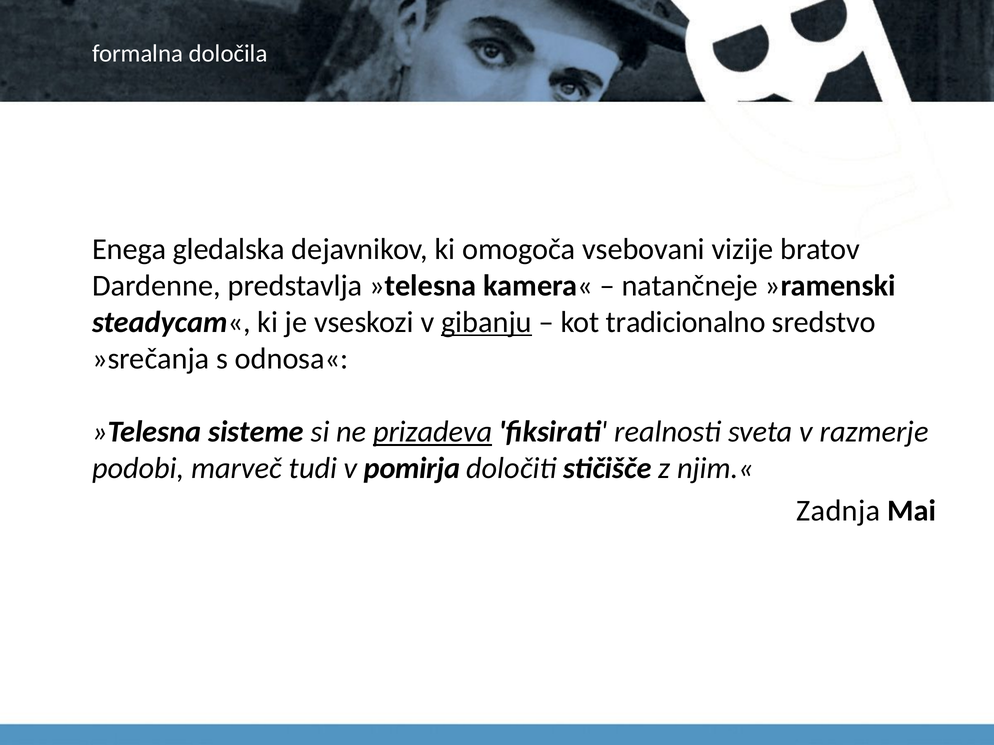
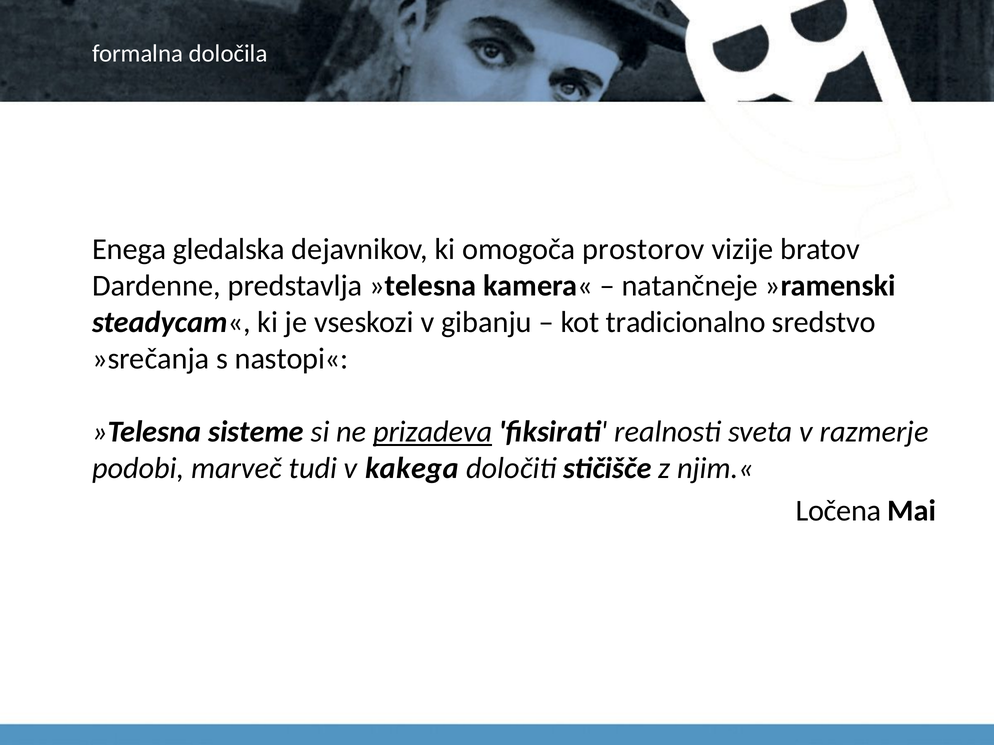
vsebovani: vsebovani -> prostorov
gibanju underline: present -> none
odnosa«: odnosa« -> nastopi«
pomirja: pomirja -> kakega
Zadnja: Zadnja -> Ločena
